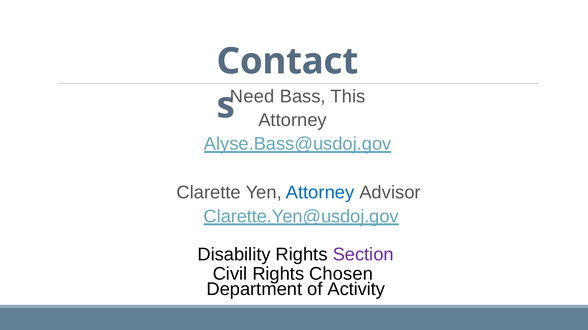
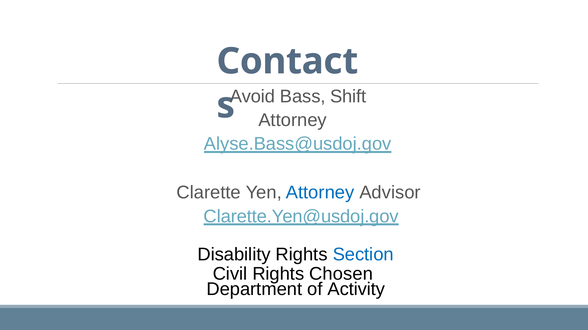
Need: Need -> Avoid
This: This -> Shift
Section colour: purple -> blue
